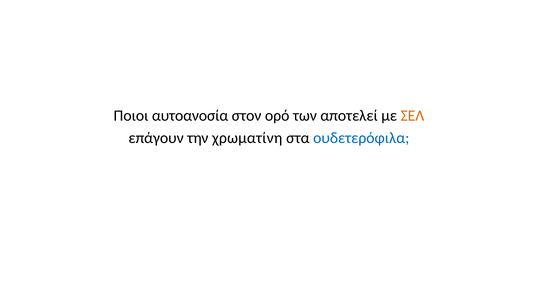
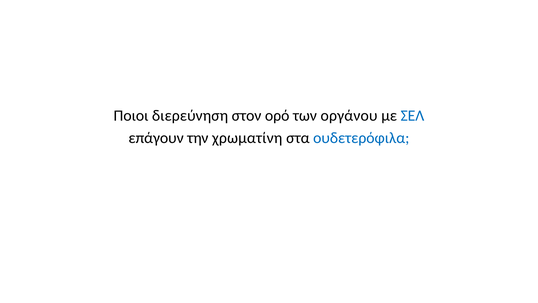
αυτοανοσία: αυτοανοσία -> διερεύνηση
αποτελεί: αποτελεί -> οργάνου
ΣΕΛ colour: orange -> blue
